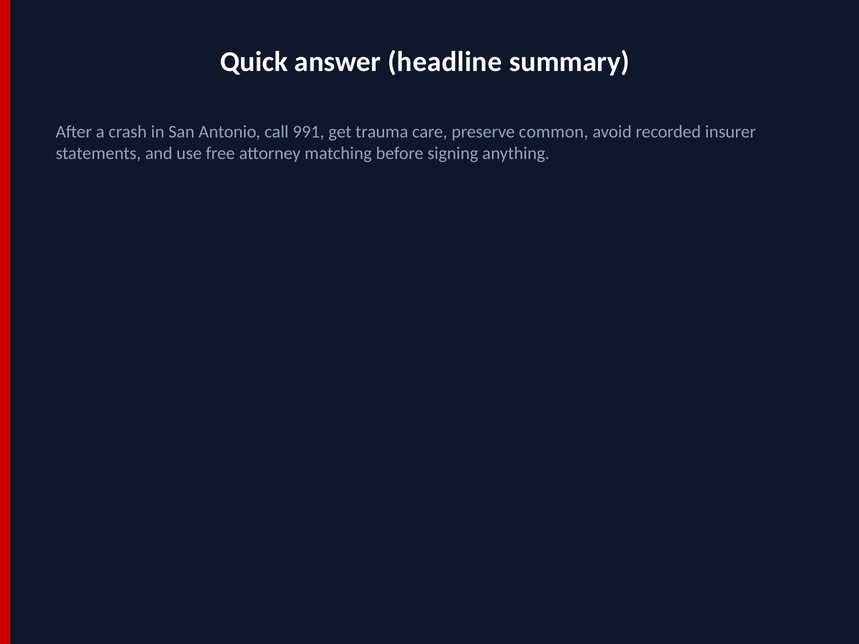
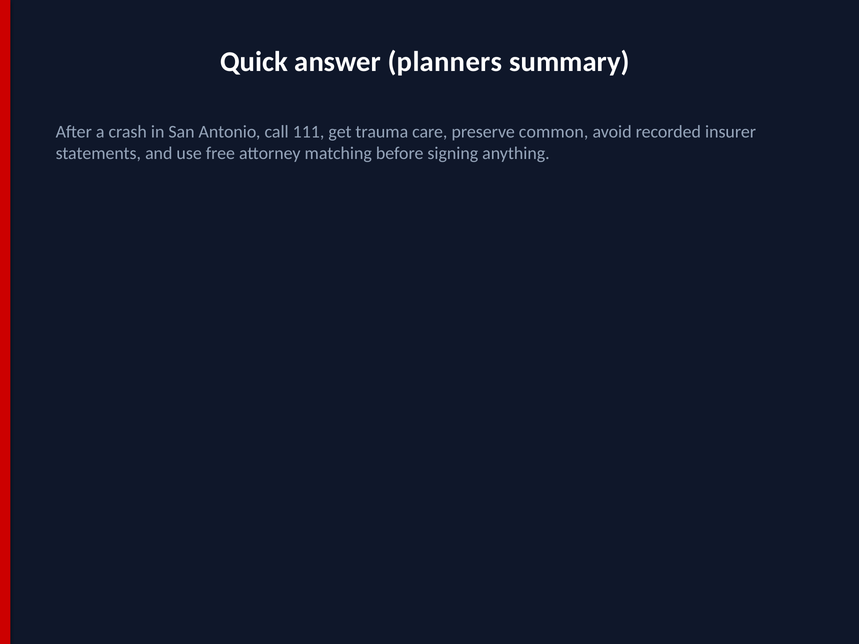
headline: headline -> planners
991: 991 -> 111
